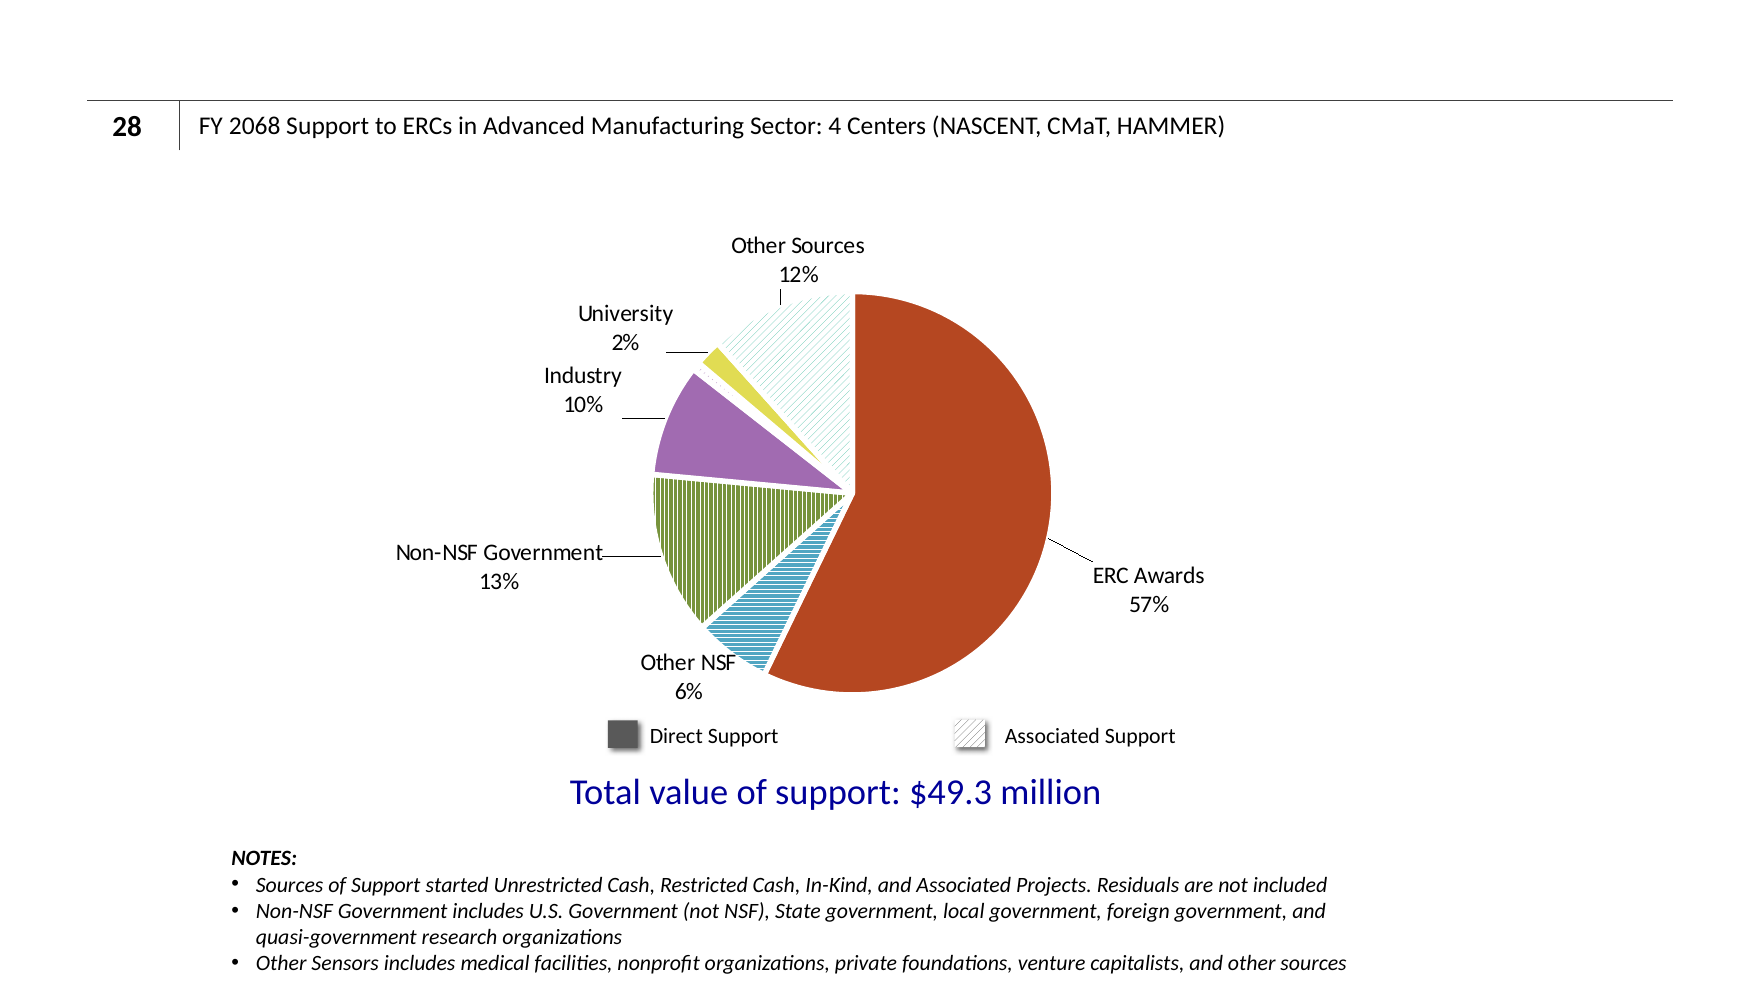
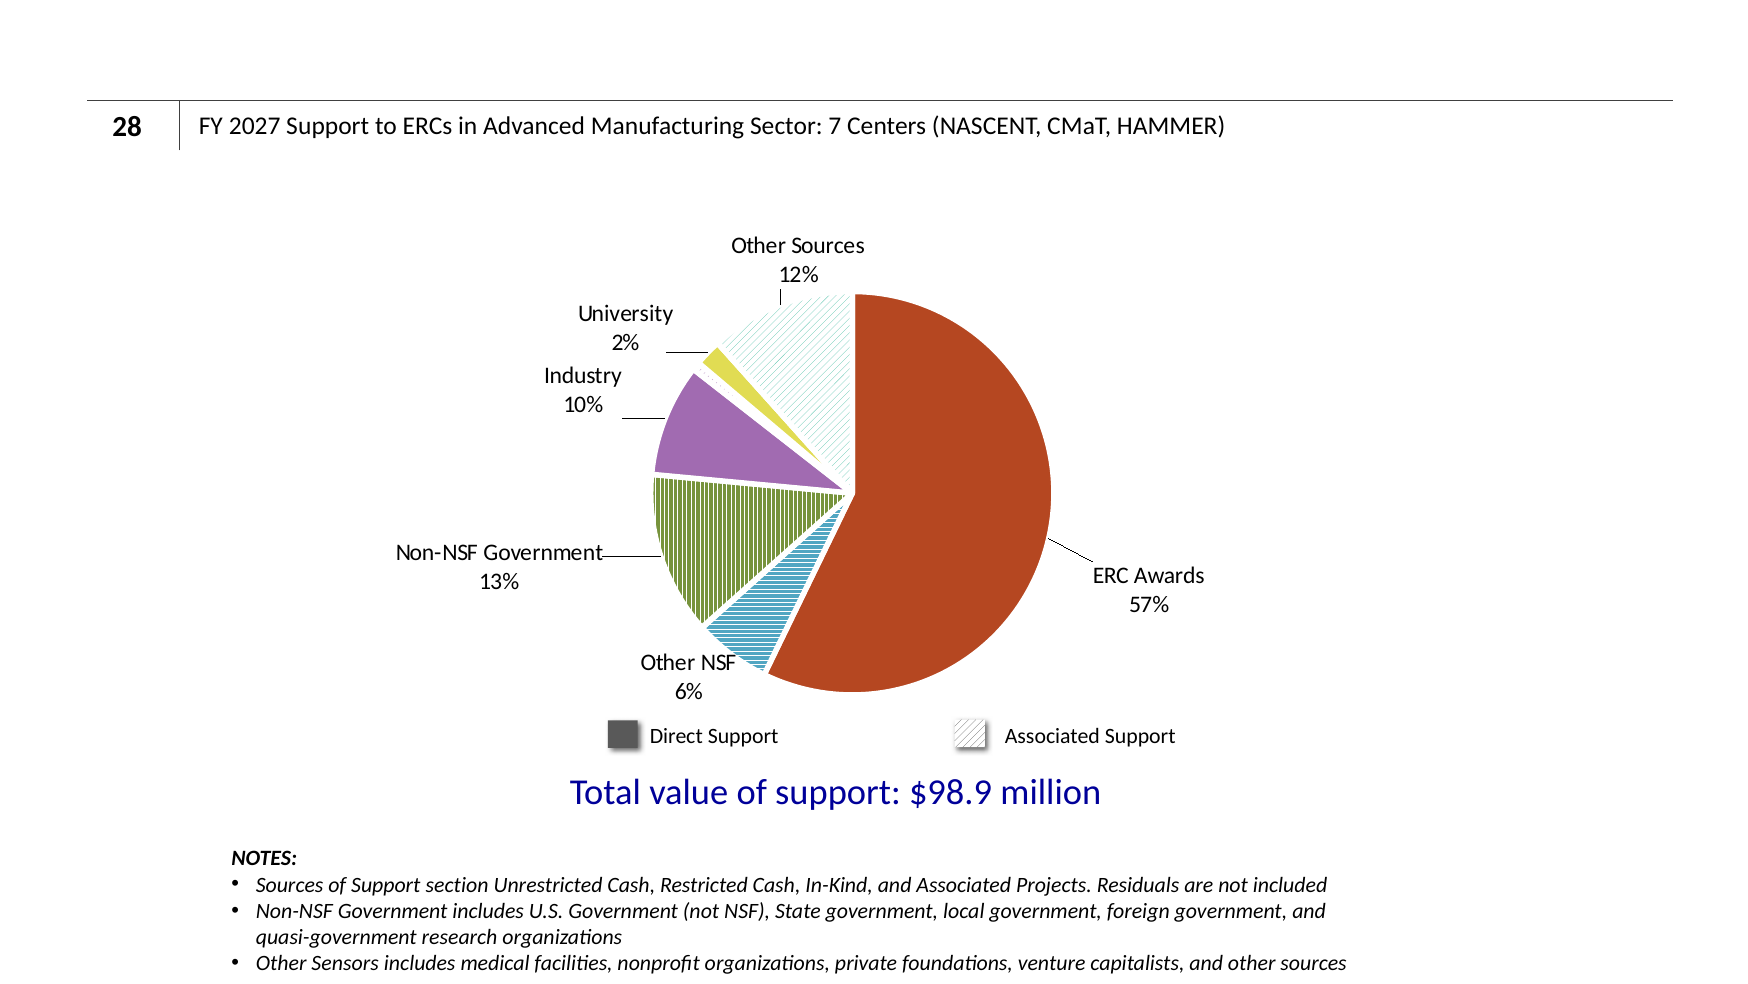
2068: 2068 -> 2027
4: 4 -> 7
$49.3: $49.3 -> $98.9
started: started -> section
